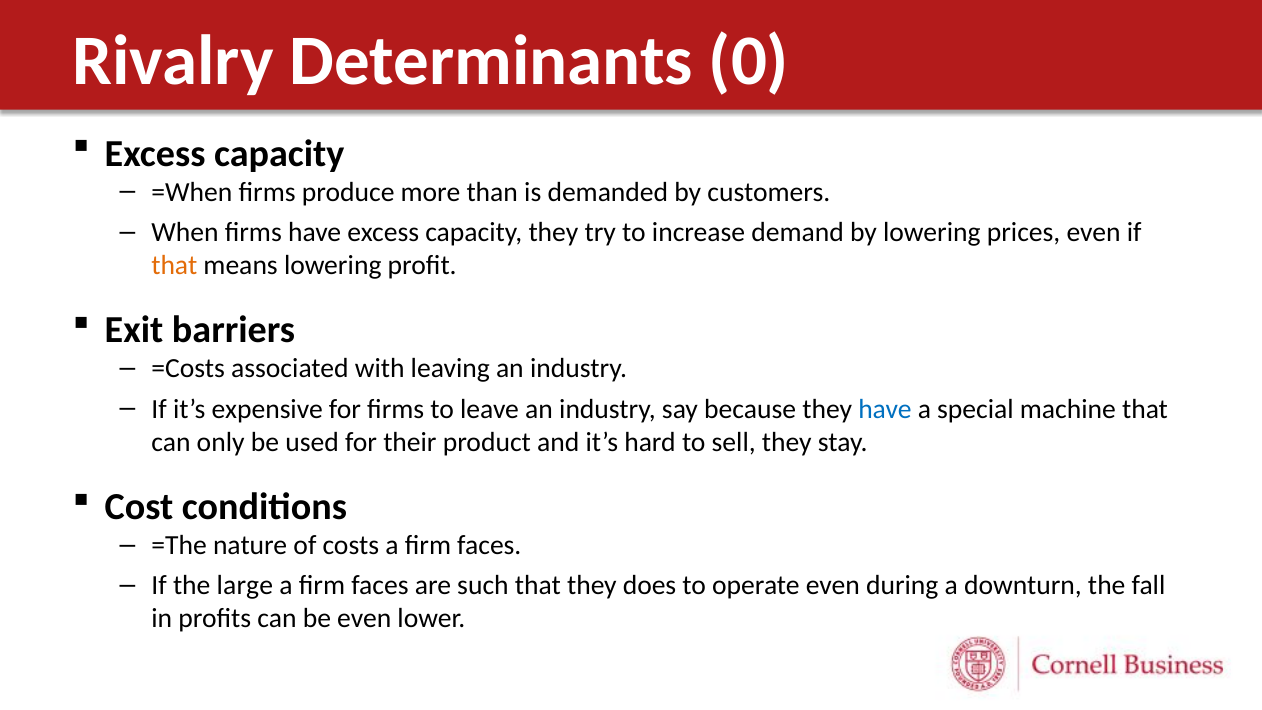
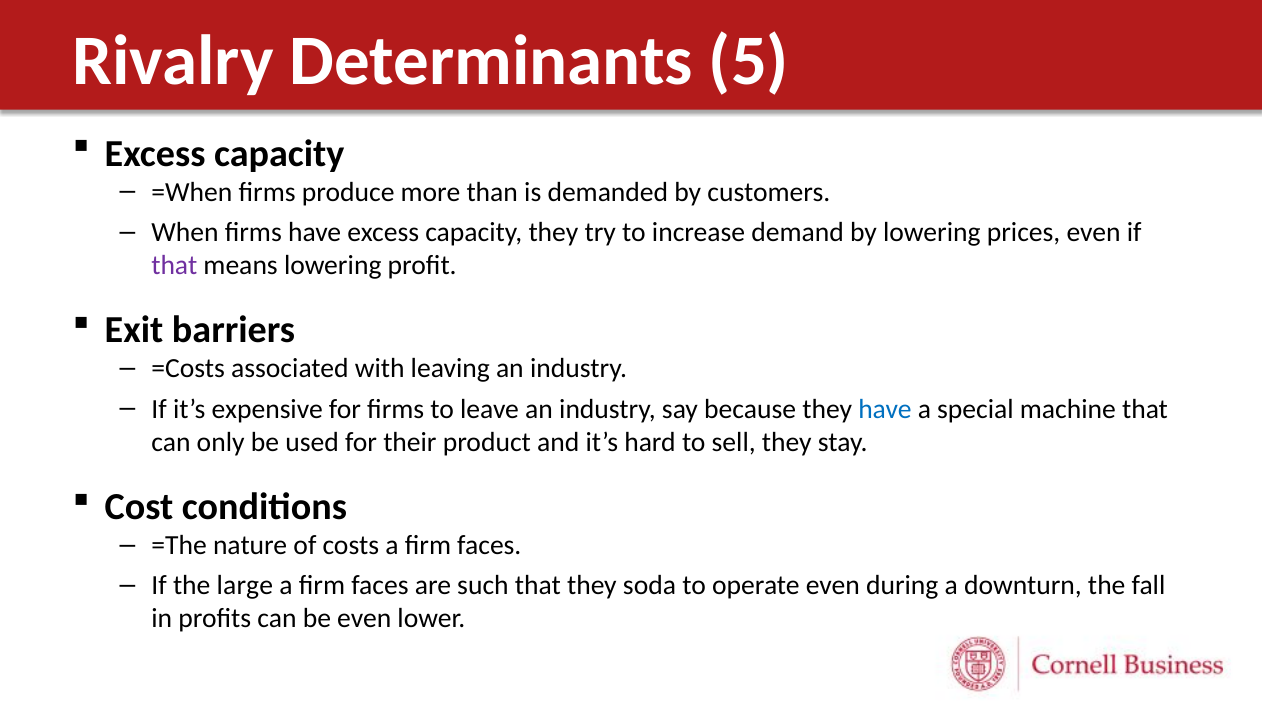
0: 0 -> 5
that at (174, 265) colour: orange -> purple
does: does -> soda
